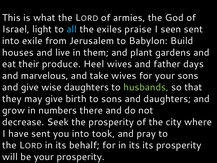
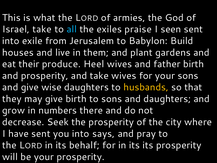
Israel light: light -> take
father days: days -> birth
and marvelous: marvelous -> prosperity
husbands colour: light green -> yellow
took: took -> says
